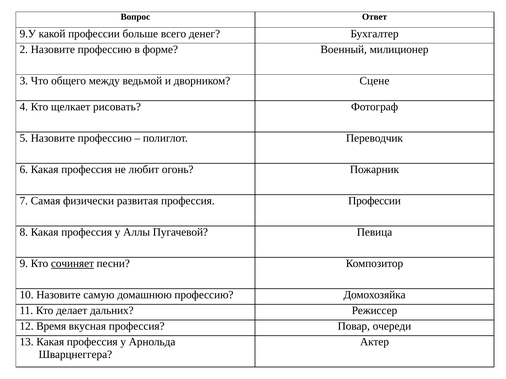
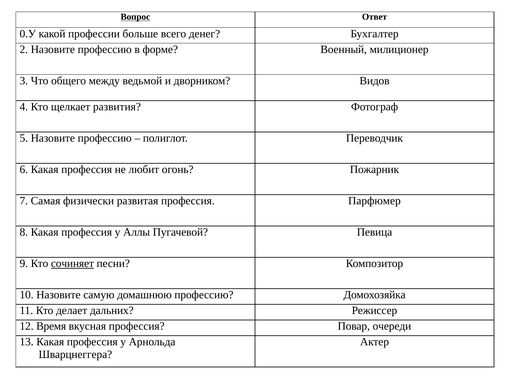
Вопрос underline: none -> present
9.У: 9.У -> 0.У
Сцене: Сцене -> Видов
рисовать: рисовать -> развития
профессия Профессии: Профессии -> Парфюмер
